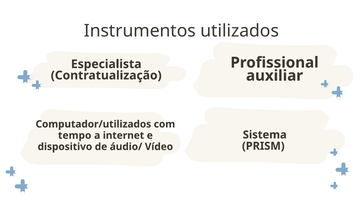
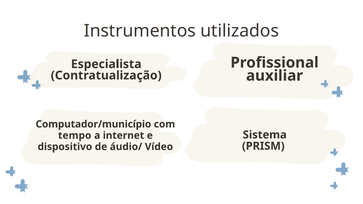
Computador/utilizados: Computador/utilizados -> Computador/município
